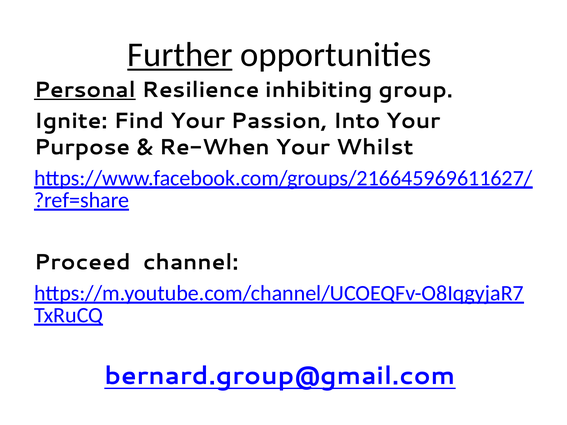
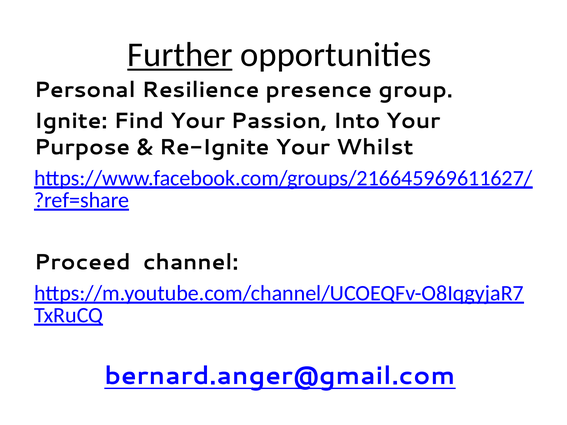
Personal underline: present -> none
inhibiting: inhibiting -> presence
Re-When: Re-When -> Re-Ignite
bernard.group@gmail.com: bernard.group@gmail.com -> bernard.anger@gmail.com
